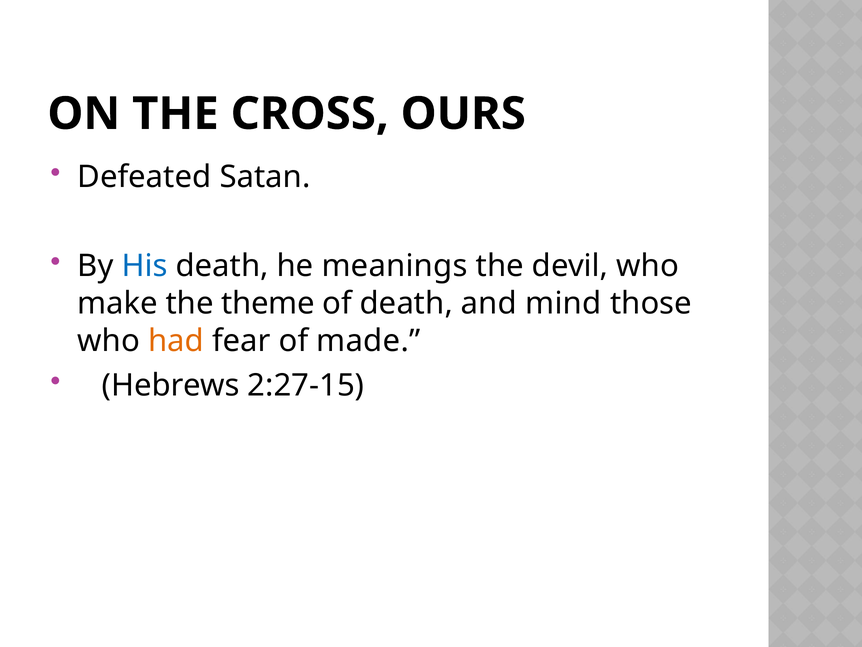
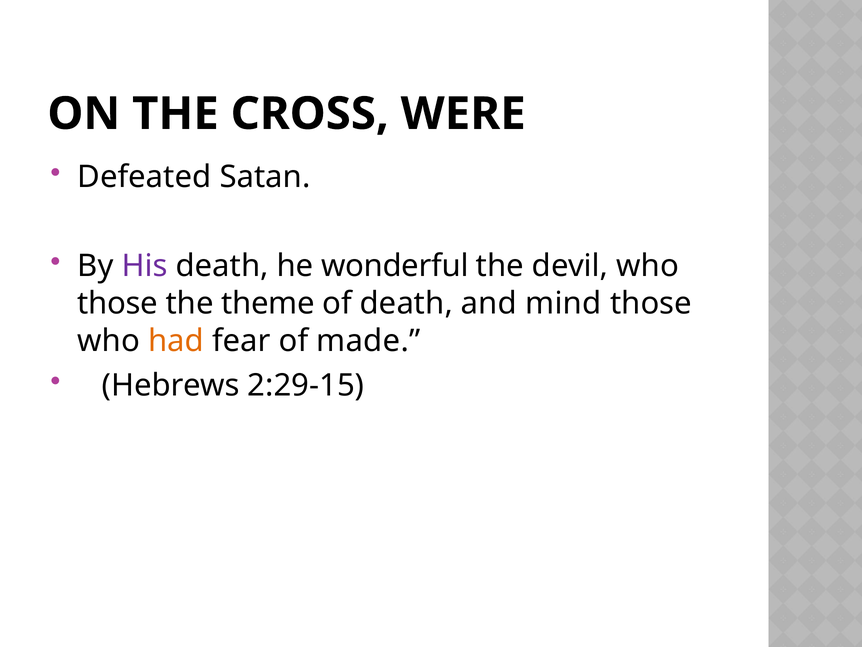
OURS: OURS -> WERE
His colour: blue -> purple
meanings: meanings -> wonderful
make at (118, 303): make -> those
2:27-15: 2:27-15 -> 2:29-15
